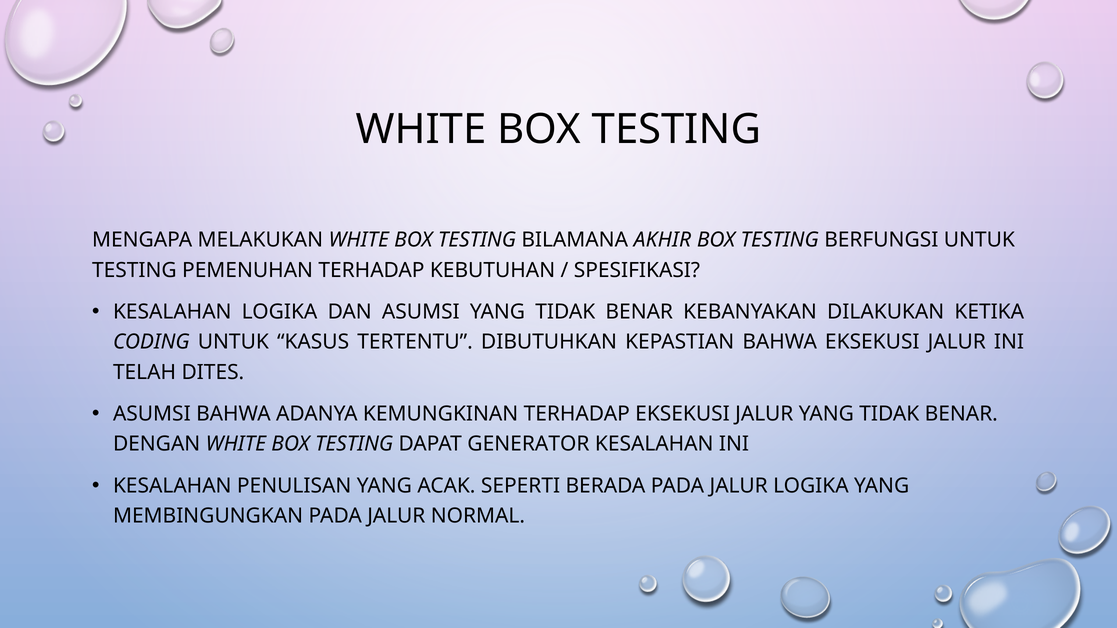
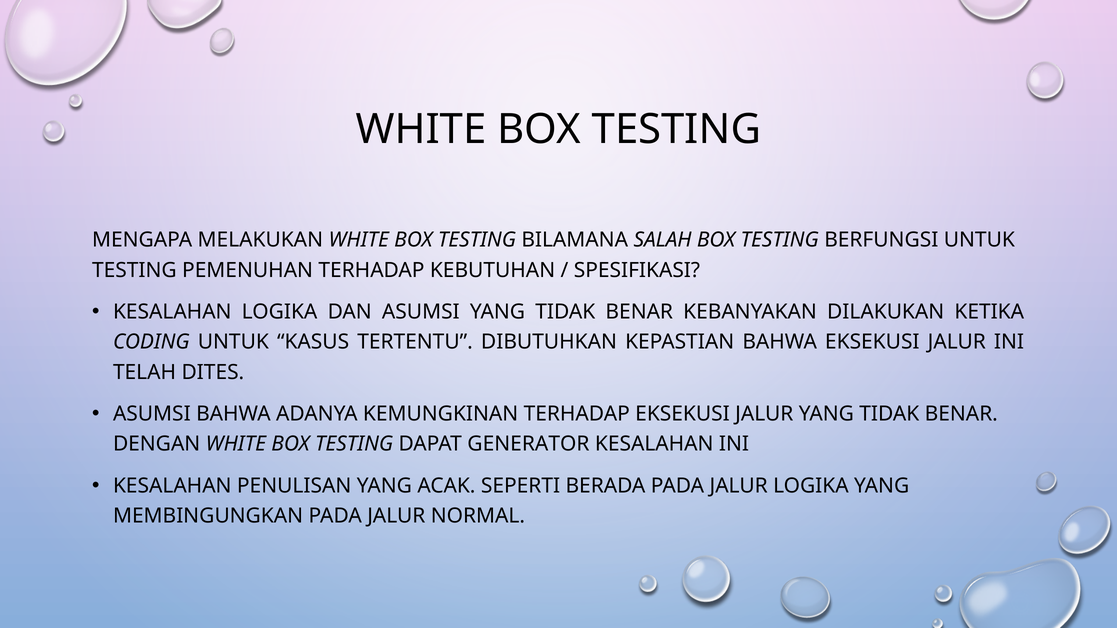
AKHIR: AKHIR -> SALAH
